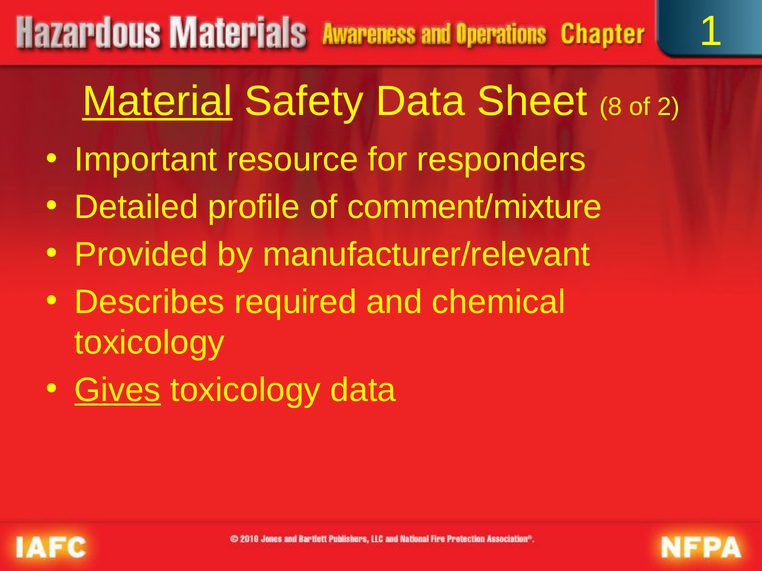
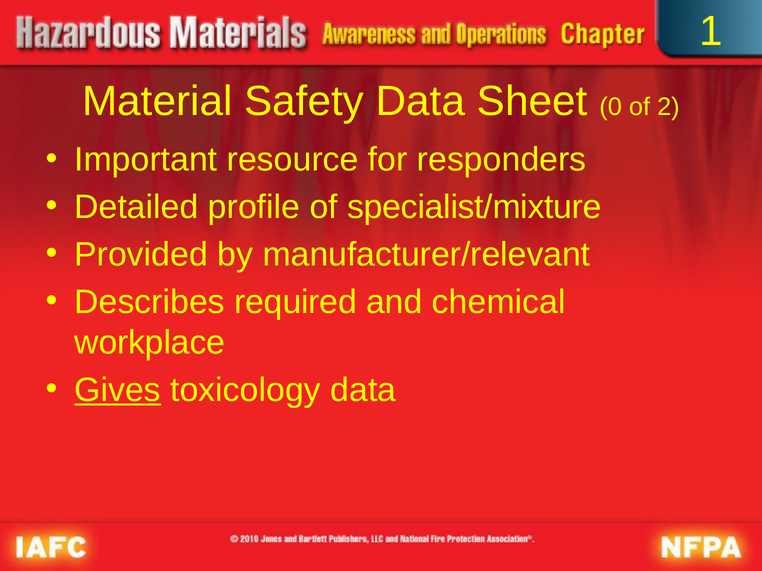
Material underline: present -> none
8: 8 -> 0
comment/mixture: comment/mixture -> specialist/mixture
toxicology at (150, 343): toxicology -> workplace
